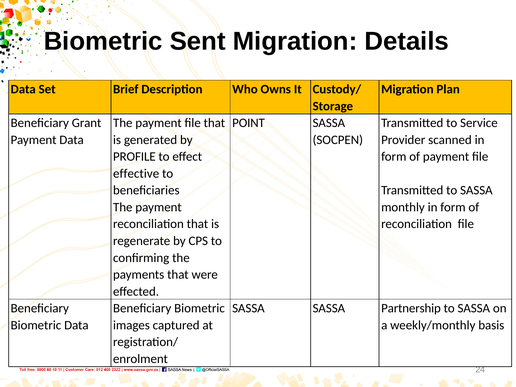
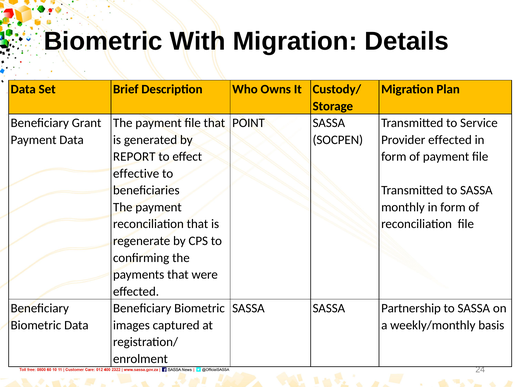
Sent: Sent -> With
Provider scanned: scanned -> effected
PROFILE: PROFILE -> REPORT
